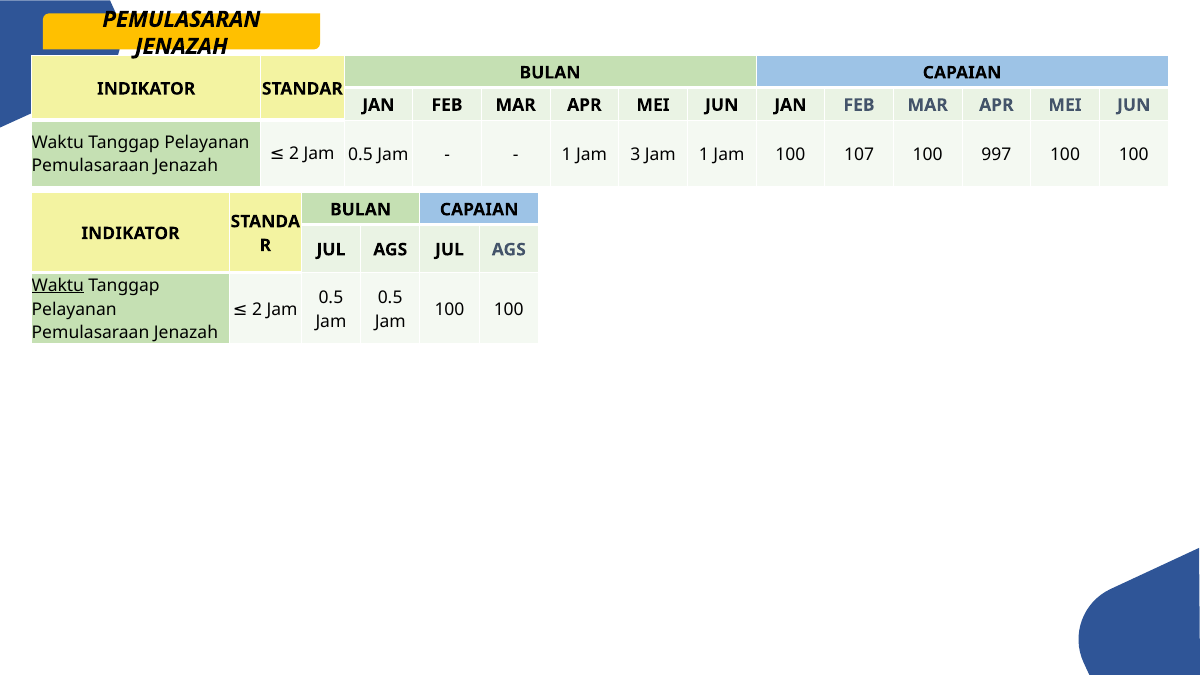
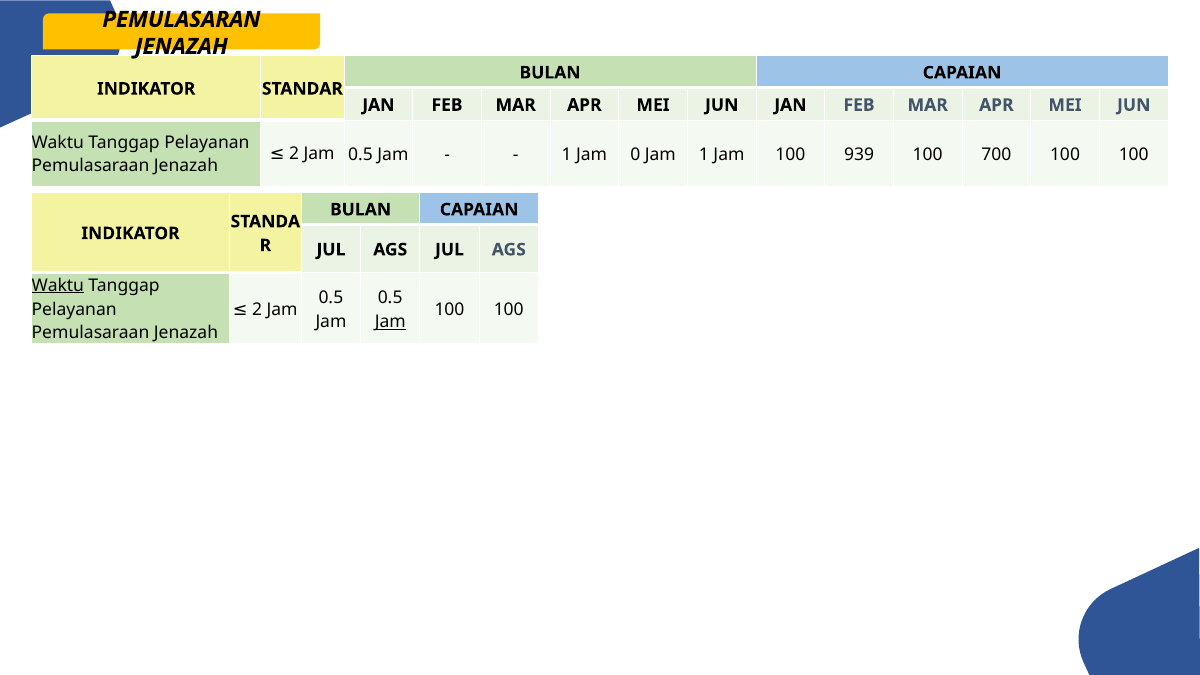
3: 3 -> 0
107: 107 -> 939
997: 997 -> 700
Jam at (390, 322) underline: none -> present
